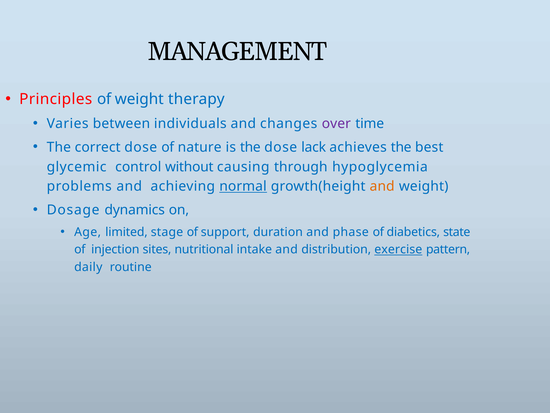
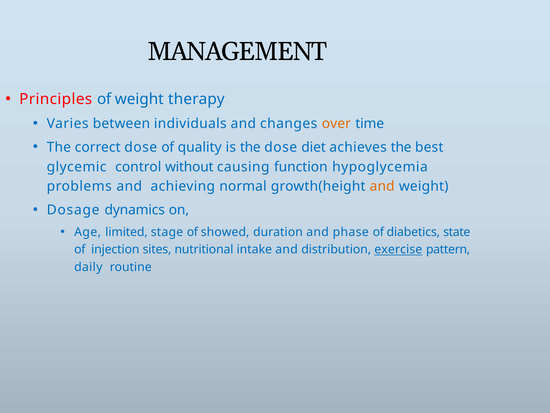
over colour: purple -> orange
nature: nature -> quality
lack: lack -> diet
through: through -> function
normal underline: present -> none
support: support -> showed
